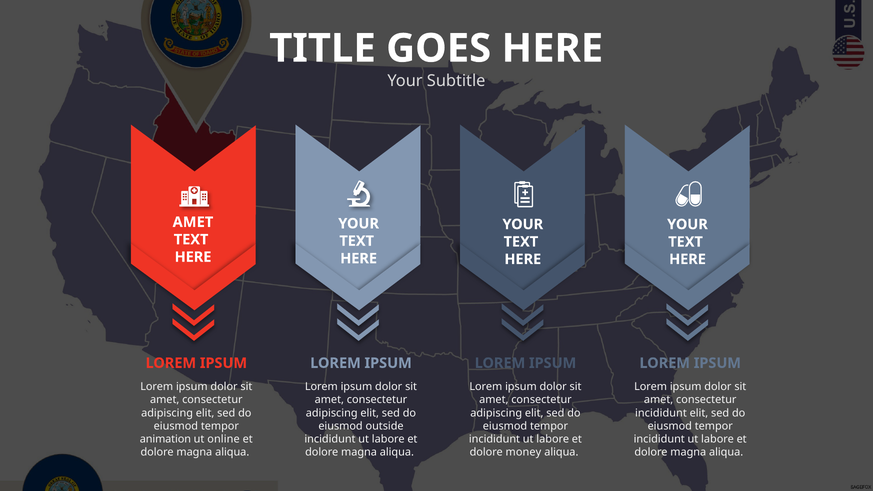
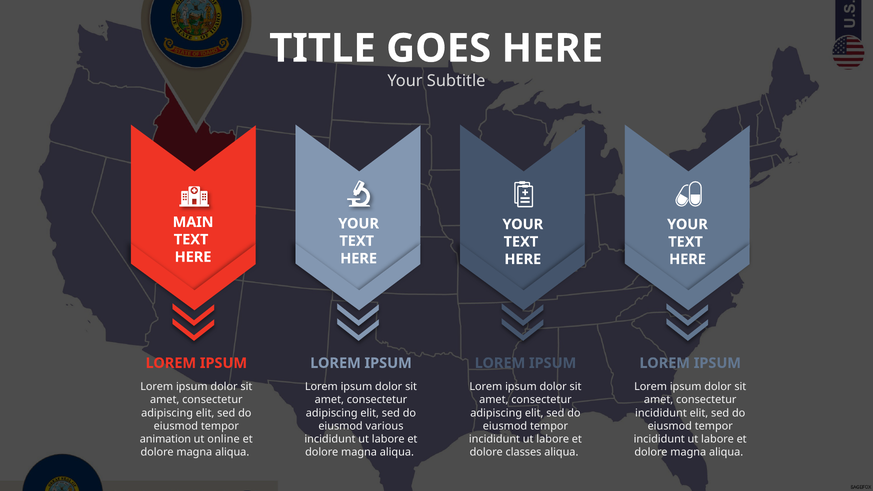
AMET at (193, 222): AMET -> MAIN
outside: outside -> various
money: money -> classes
